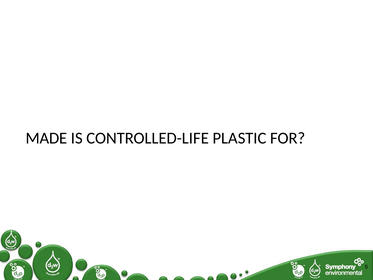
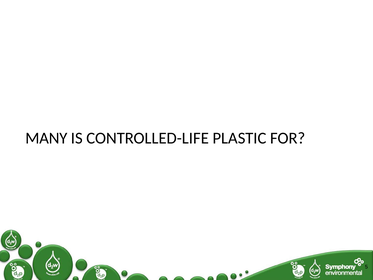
MADE: MADE -> MANY
